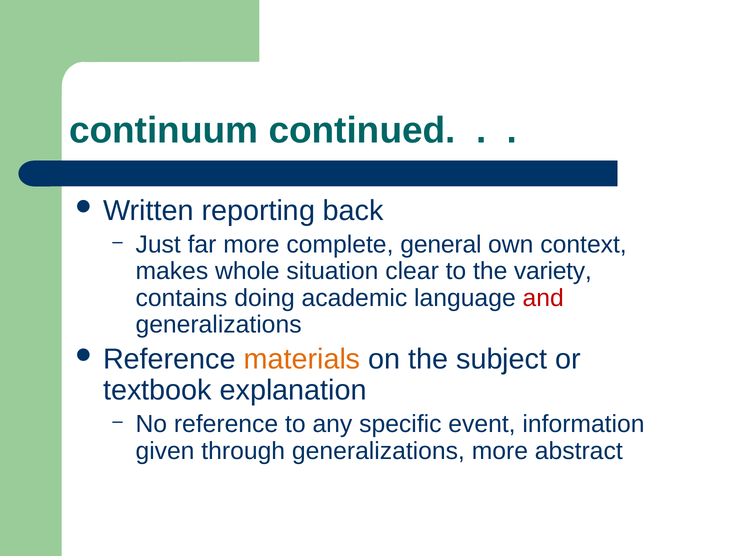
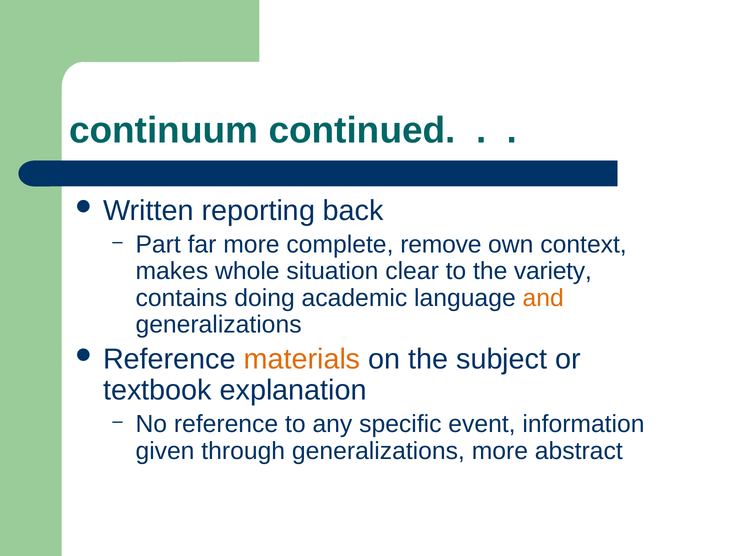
Just: Just -> Part
general: general -> remove
and colour: red -> orange
